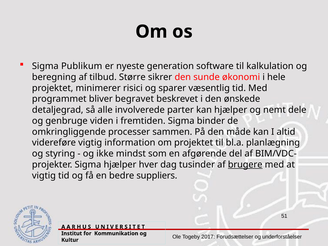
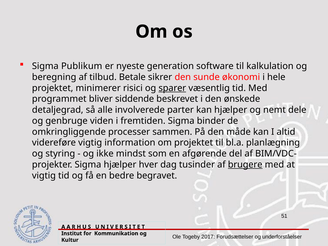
Større: Større -> Betale
sparer underline: none -> present
begravet: begravet -> siddende
suppliers: suppliers -> begravet
